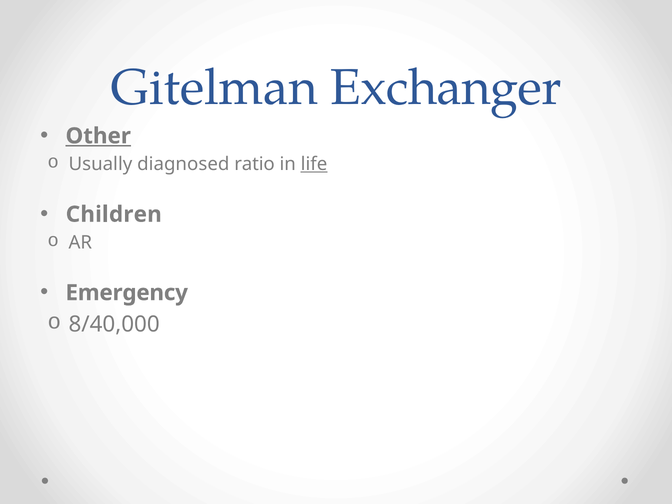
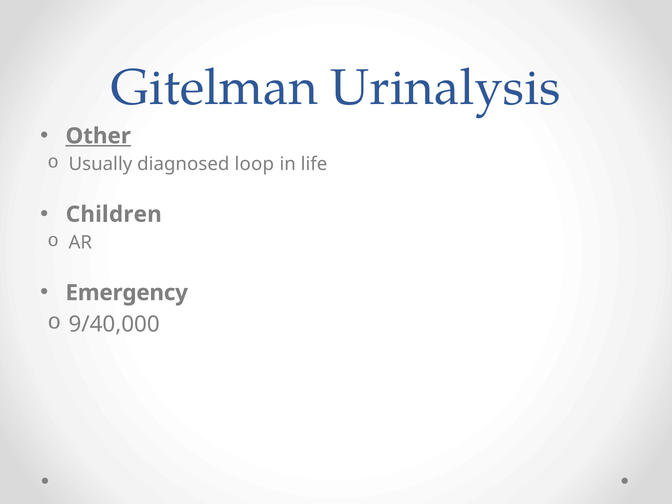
Exchanger: Exchanger -> Urinalysis
ratio: ratio -> loop
life underline: present -> none
8/40,000: 8/40,000 -> 9/40,000
